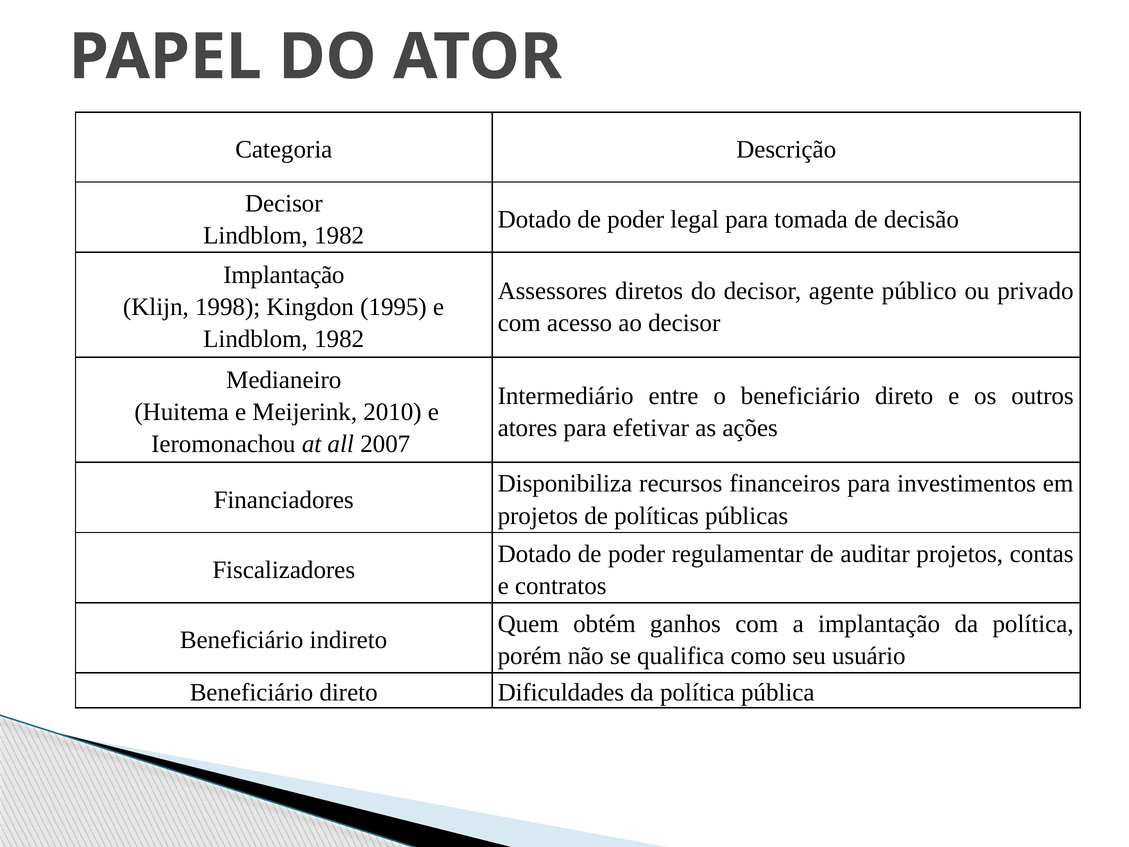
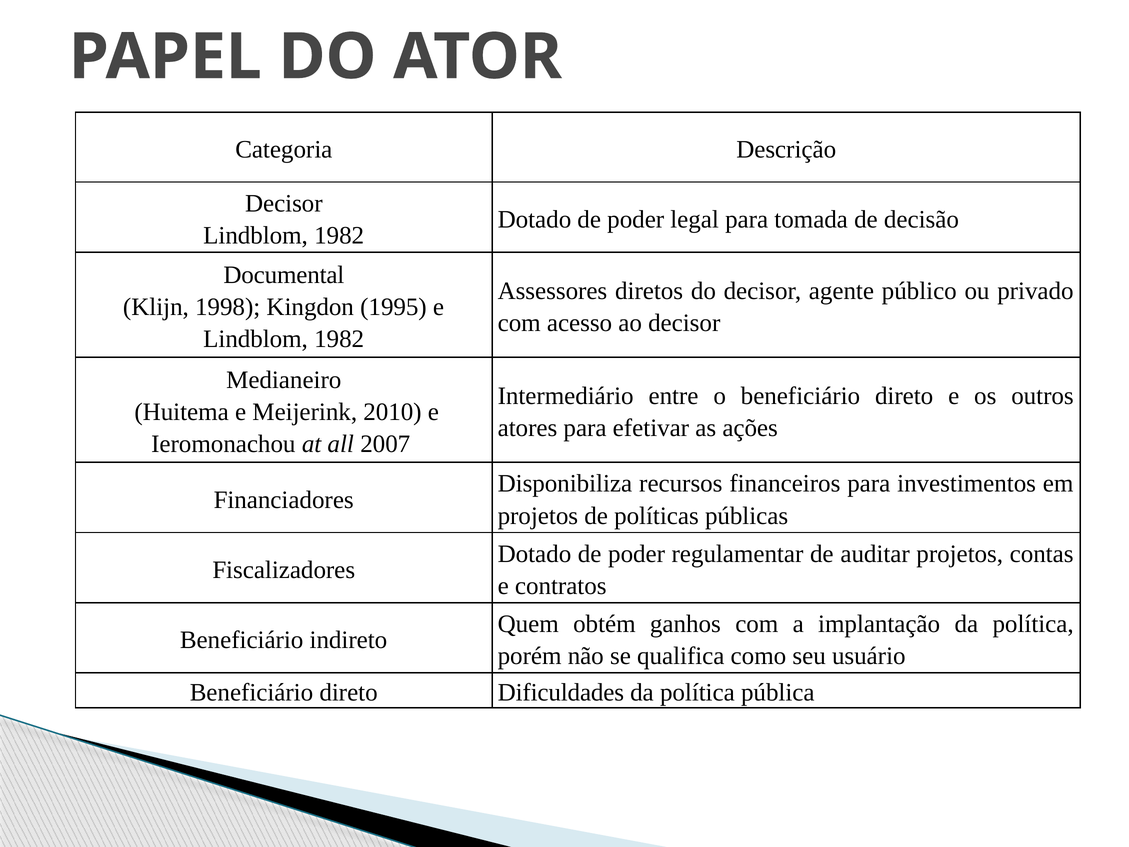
Implantação at (284, 275): Implantação -> Documental
